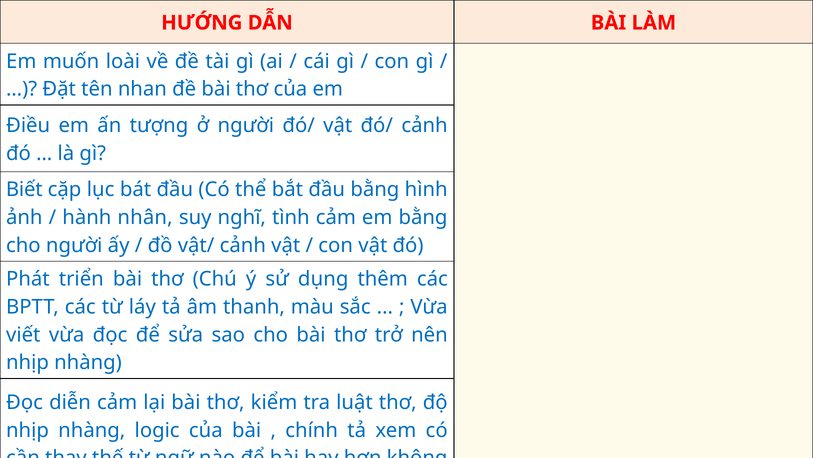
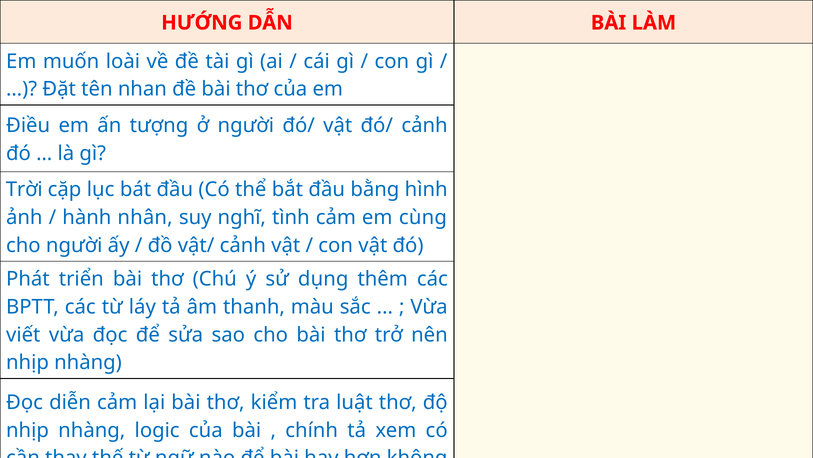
Biết: Biết -> Trời
em bằng: bằng -> cùng
